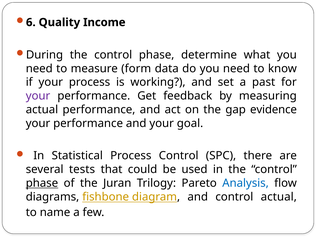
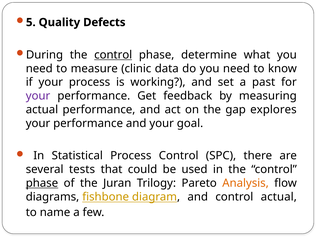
6: 6 -> 5
Income: Income -> Defects
control at (113, 55) underline: none -> present
form: form -> clinic
evidence: evidence -> explores
Analysis colour: blue -> orange
